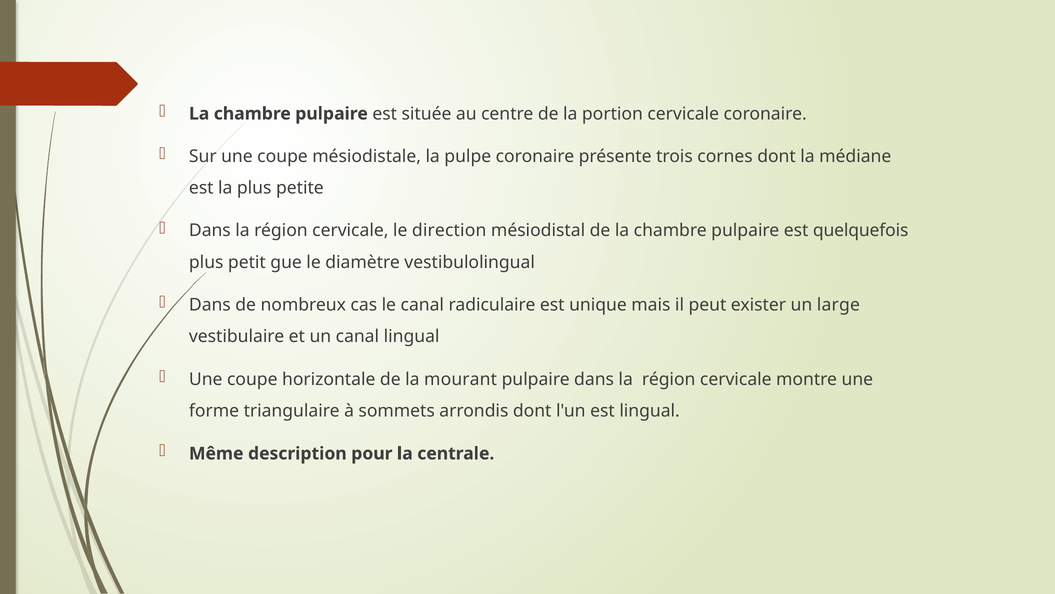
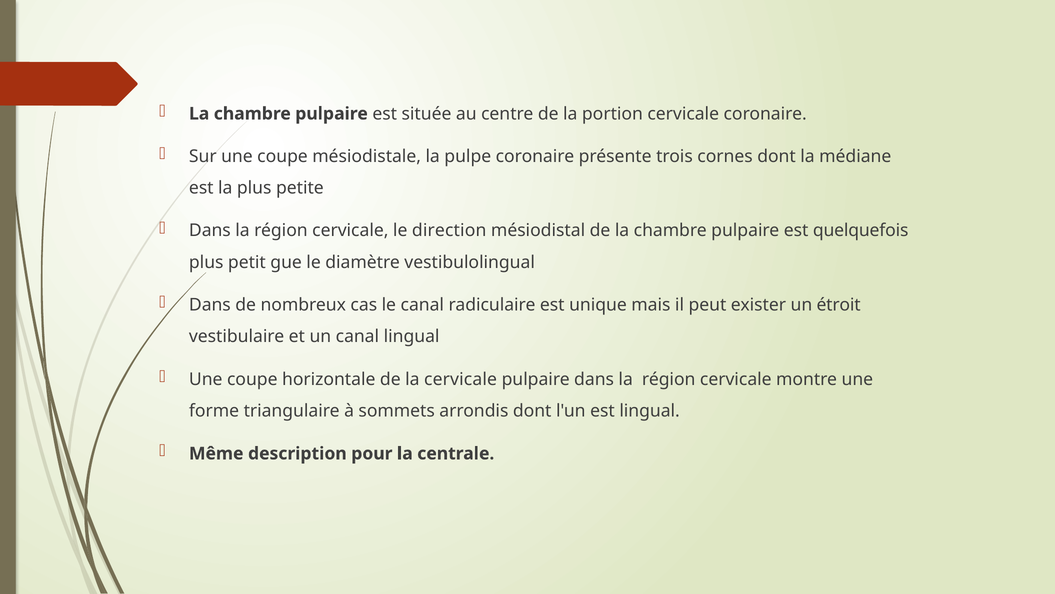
large: large -> étroit
la mourant: mourant -> cervicale
